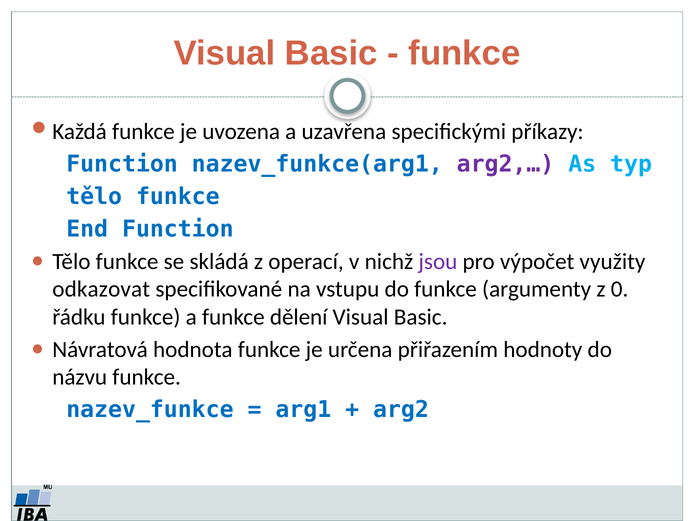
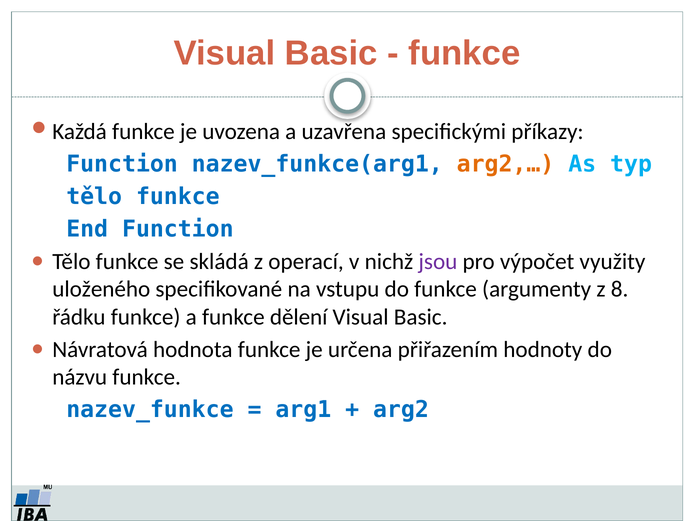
arg2,… colour: purple -> orange
odkazovat: odkazovat -> uloženého
0: 0 -> 8
